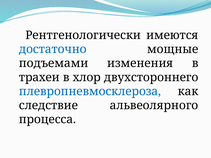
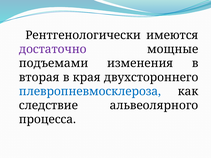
достаточно colour: blue -> purple
трахеи: трахеи -> вторая
хлор: хлор -> края
